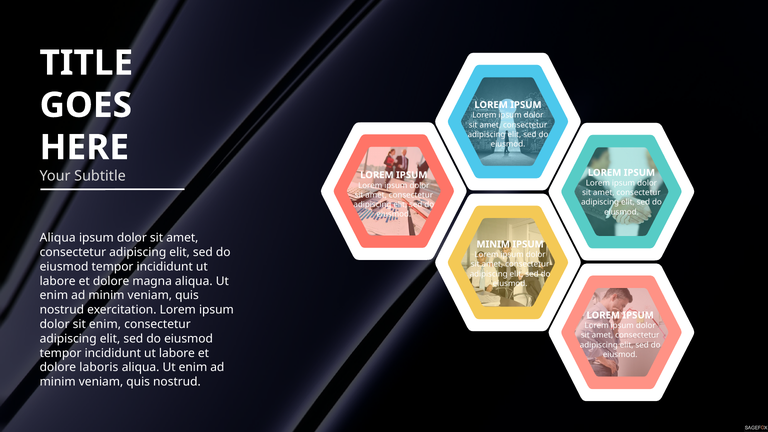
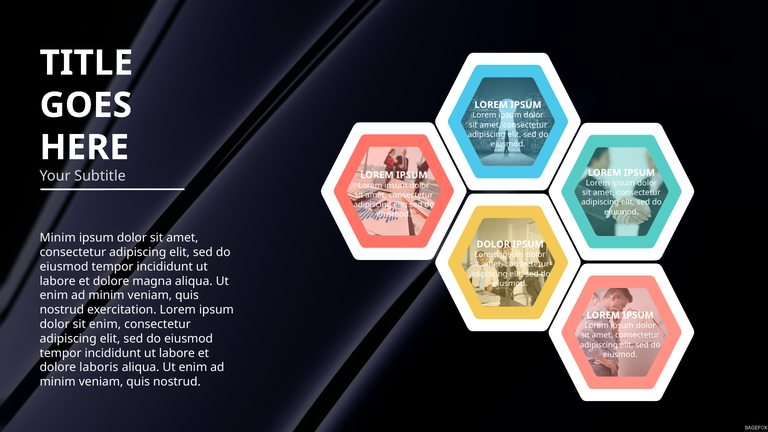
Aliqua at (58, 238): Aliqua -> Minim
MINIM at (493, 244): MINIM -> DOLOR
